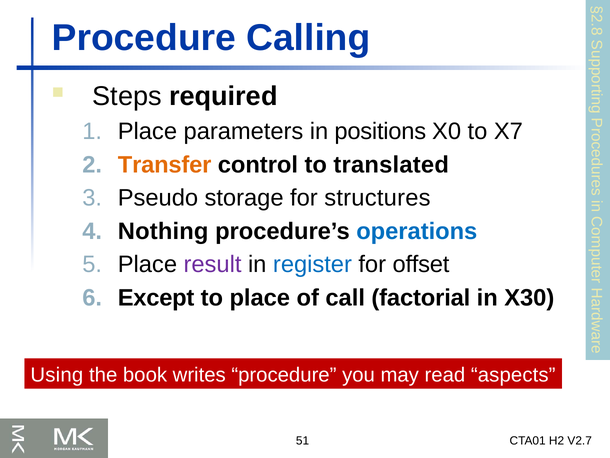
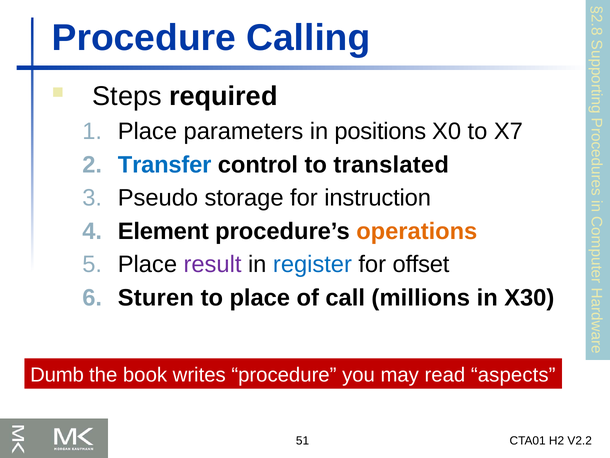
Transfer colour: orange -> blue
structures: structures -> instruction
Nothing: Nothing -> Element
operations colour: blue -> orange
Except: Except -> Sturen
factorial: factorial -> millions
Using: Using -> Dumb
V2.7: V2.7 -> V2.2
